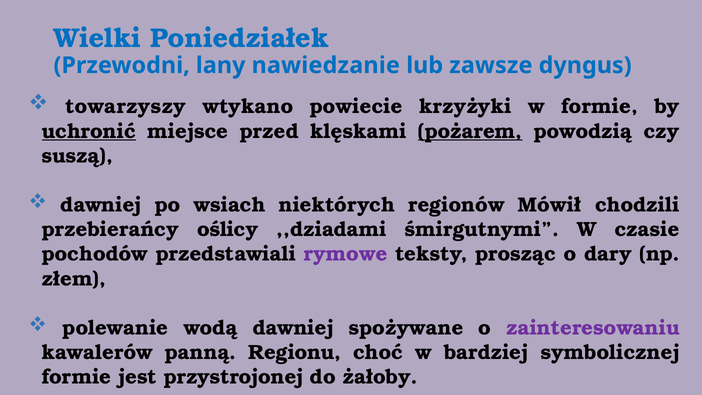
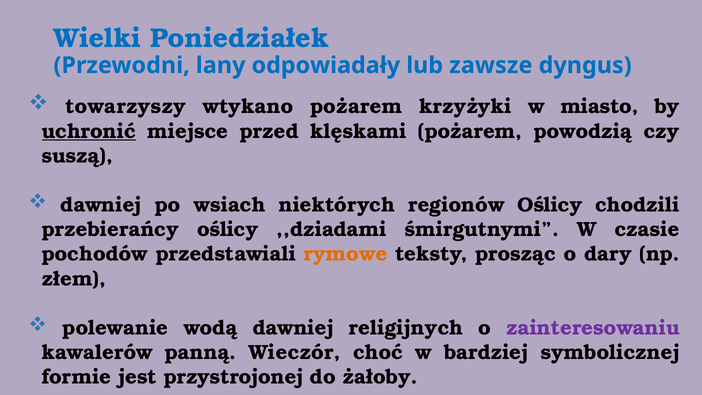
nawiedzanie: nawiedzanie -> odpowiadały
wtykano powiecie: powiecie -> pożarem
w formie: formie -> miasto
pożarem at (470, 131) underline: present -> none
regionów Mówił: Mówił -> Oślicy
rymowe colour: purple -> orange
spożywane: spożywane -> religijnych
Regionu: Regionu -> Wieczór
